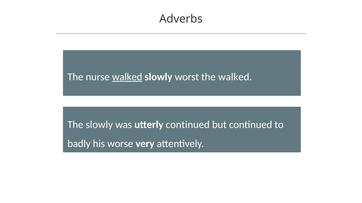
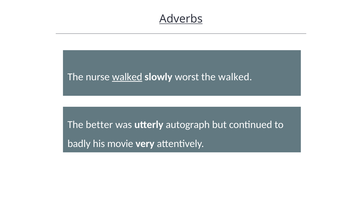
Adverbs underline: none -> present
The slowly: slowly -> better
utterly continued: continued -> autograph
worse: worse -> movie
